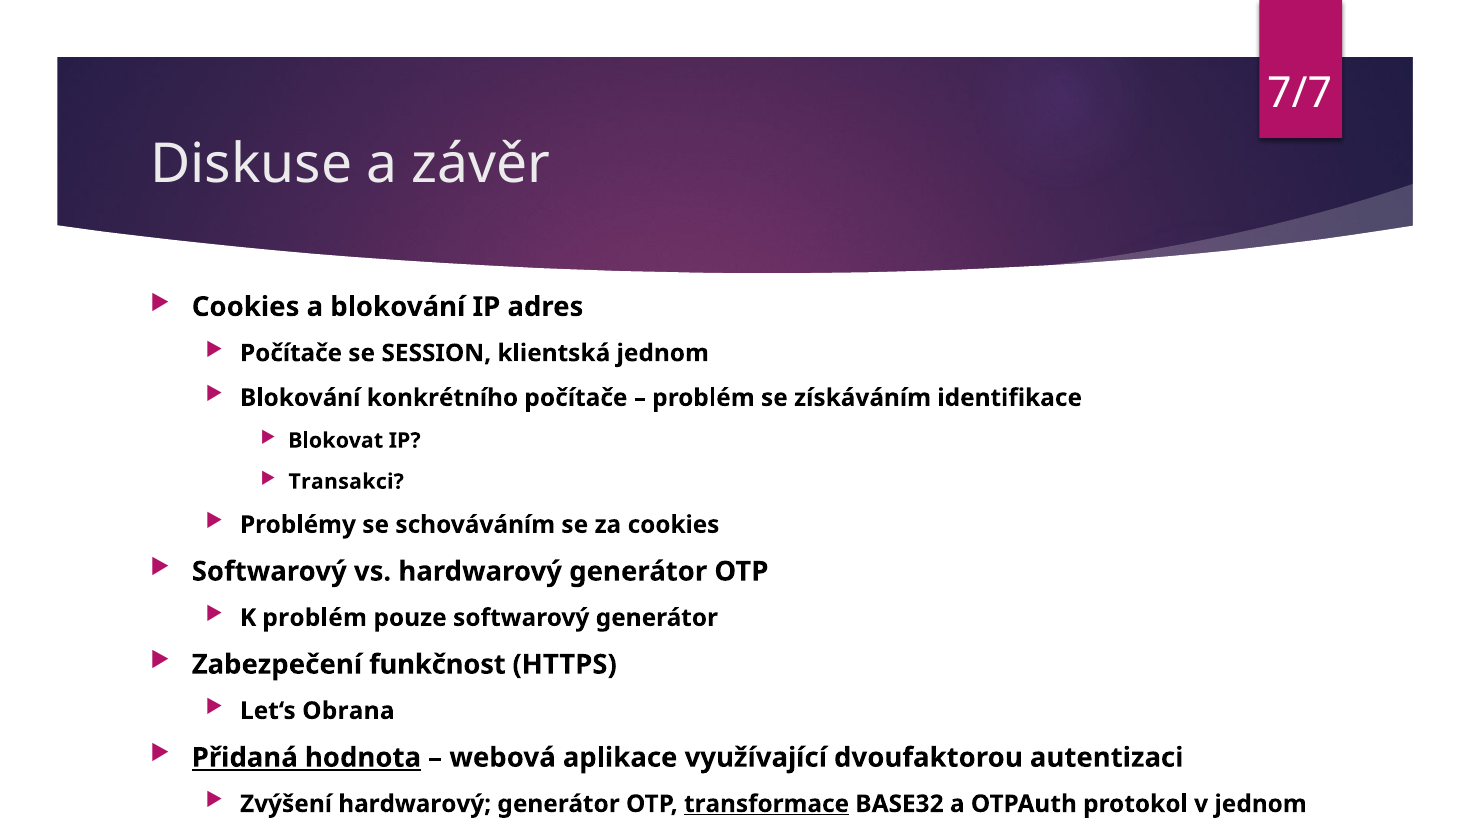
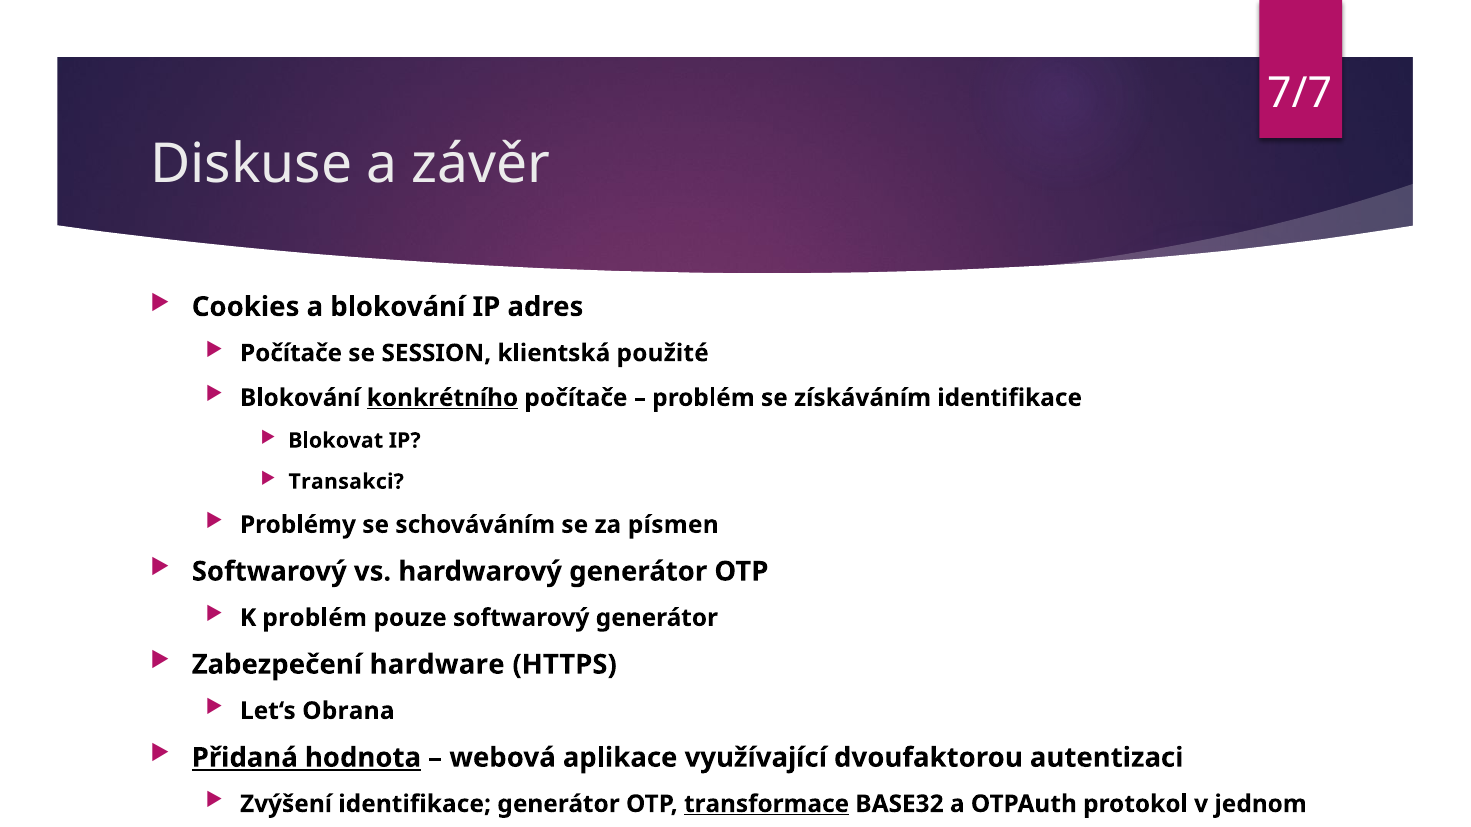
klientská jednom: jednom -> použité
konkrétního underline: none -> present
za cookies: cookies -> písmen
funkčnost: funkčnost -> hardware
Zvýšení hardwarový: hardwarový -> identifikace
